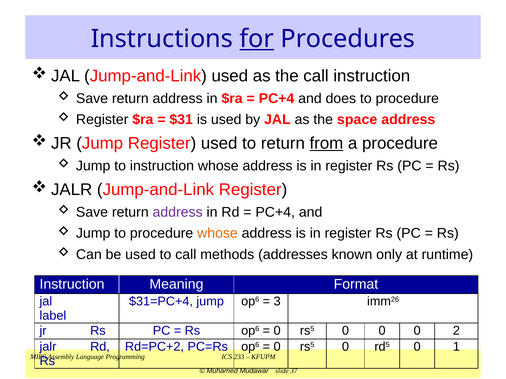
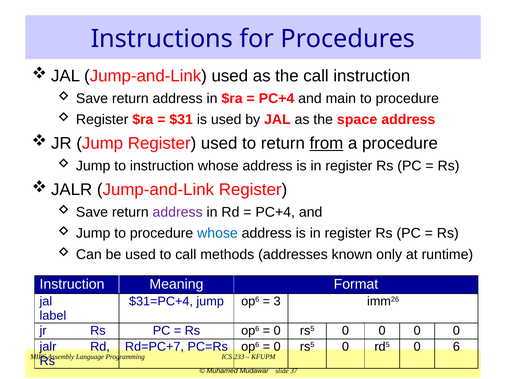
for underline: present -> none
does: does -> main
whose at (217, 234) colour: orange -> blue
0 0 0 2: 2 -> 0
Rd=PC+2: Rd=PC+2 -> Rd=PC+7
1: 1 -> 6
